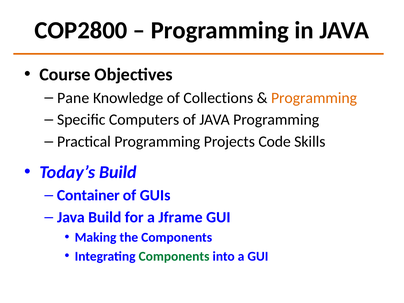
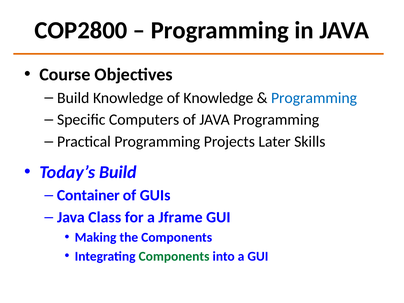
Pane at (73, 98): Pane -> Build
of Collections: Collections -> Knowledge
Programming at (314, 98) colour: orange -> blue
Code: Code -> Later
Java Build: Build -> Class
